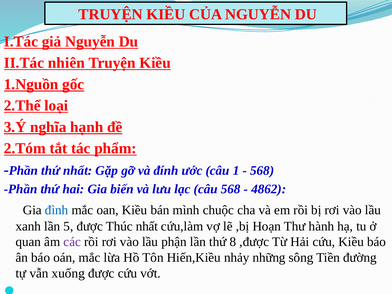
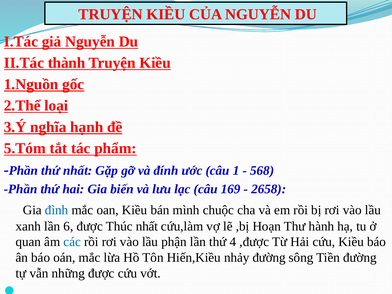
nhiên: nhiên -> thành
2.Tóm: 2.Tóm -> 5.Tóm
câu 568: 568 -> 169
4862: 4862 -> 2658
5: 5 -> 6
các colour: purple -> blue
8: 8 -> 4
nhảy những: những -> đường
xuống: xuống -> những
